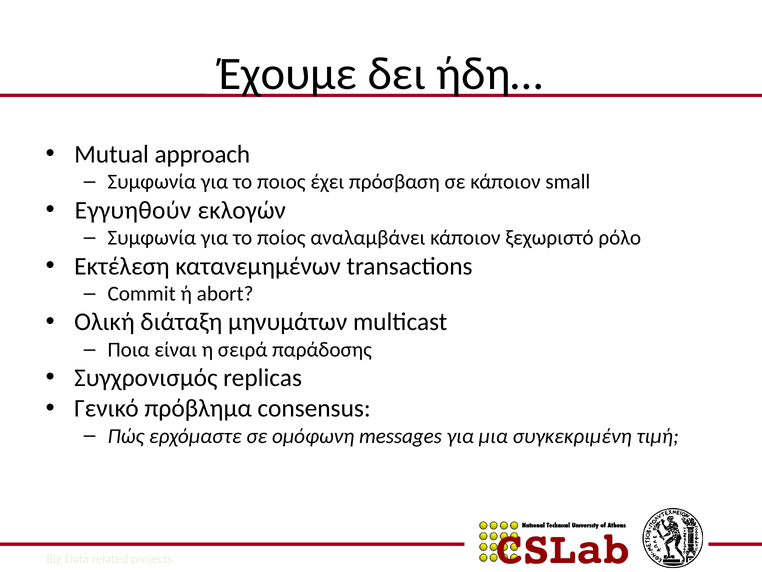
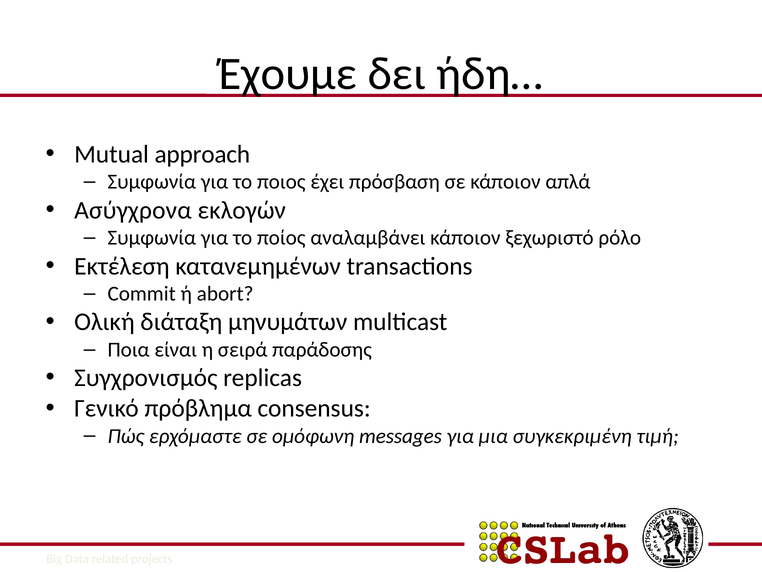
small: small -> απλά
Εγγυηθούν: Εγγυηθούν -> Ασύγχρονα
